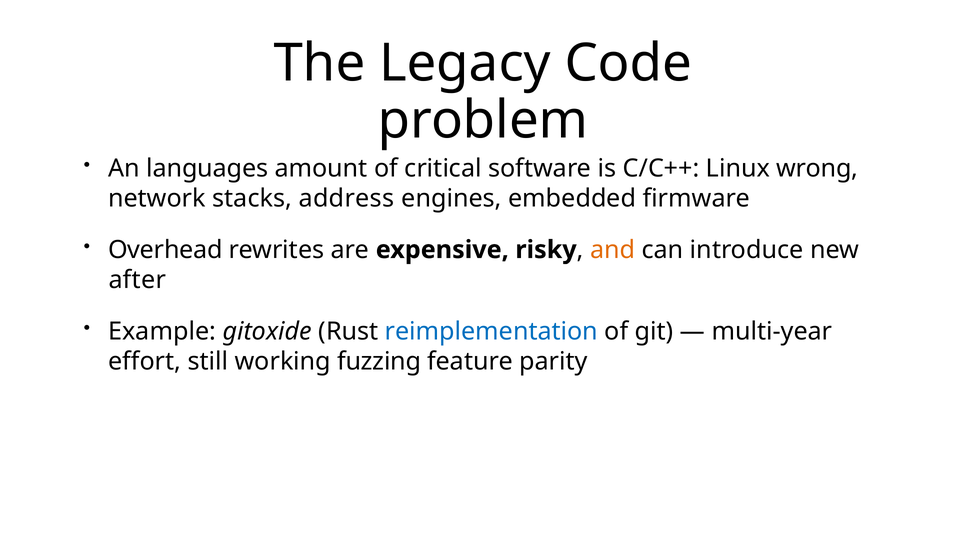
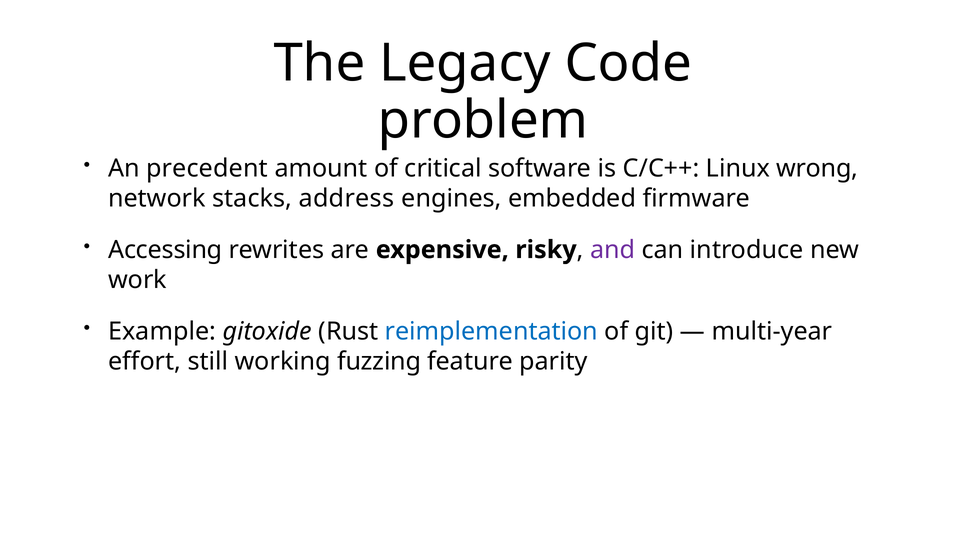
languages: languages -> precedent
Overhead: Overhead -> Accessing
and colour: orange -> purple
after: after -> work
